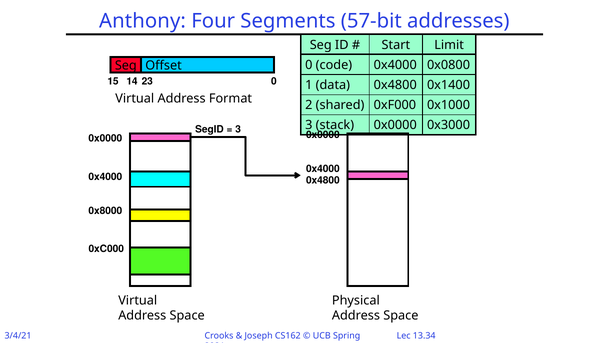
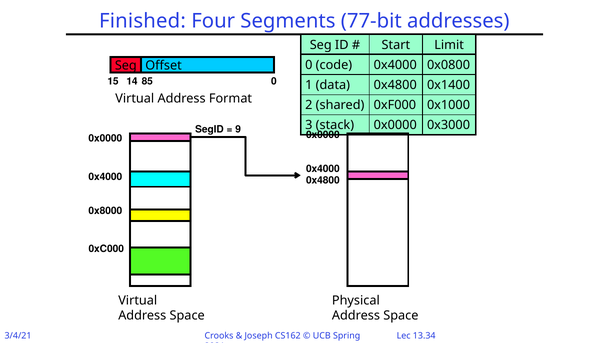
Anthony: Anthony -> Finished
57-bit: 57-bit -> 77-bit
23: 23 -> 85
3 at (238, 129): 3 -> 9
